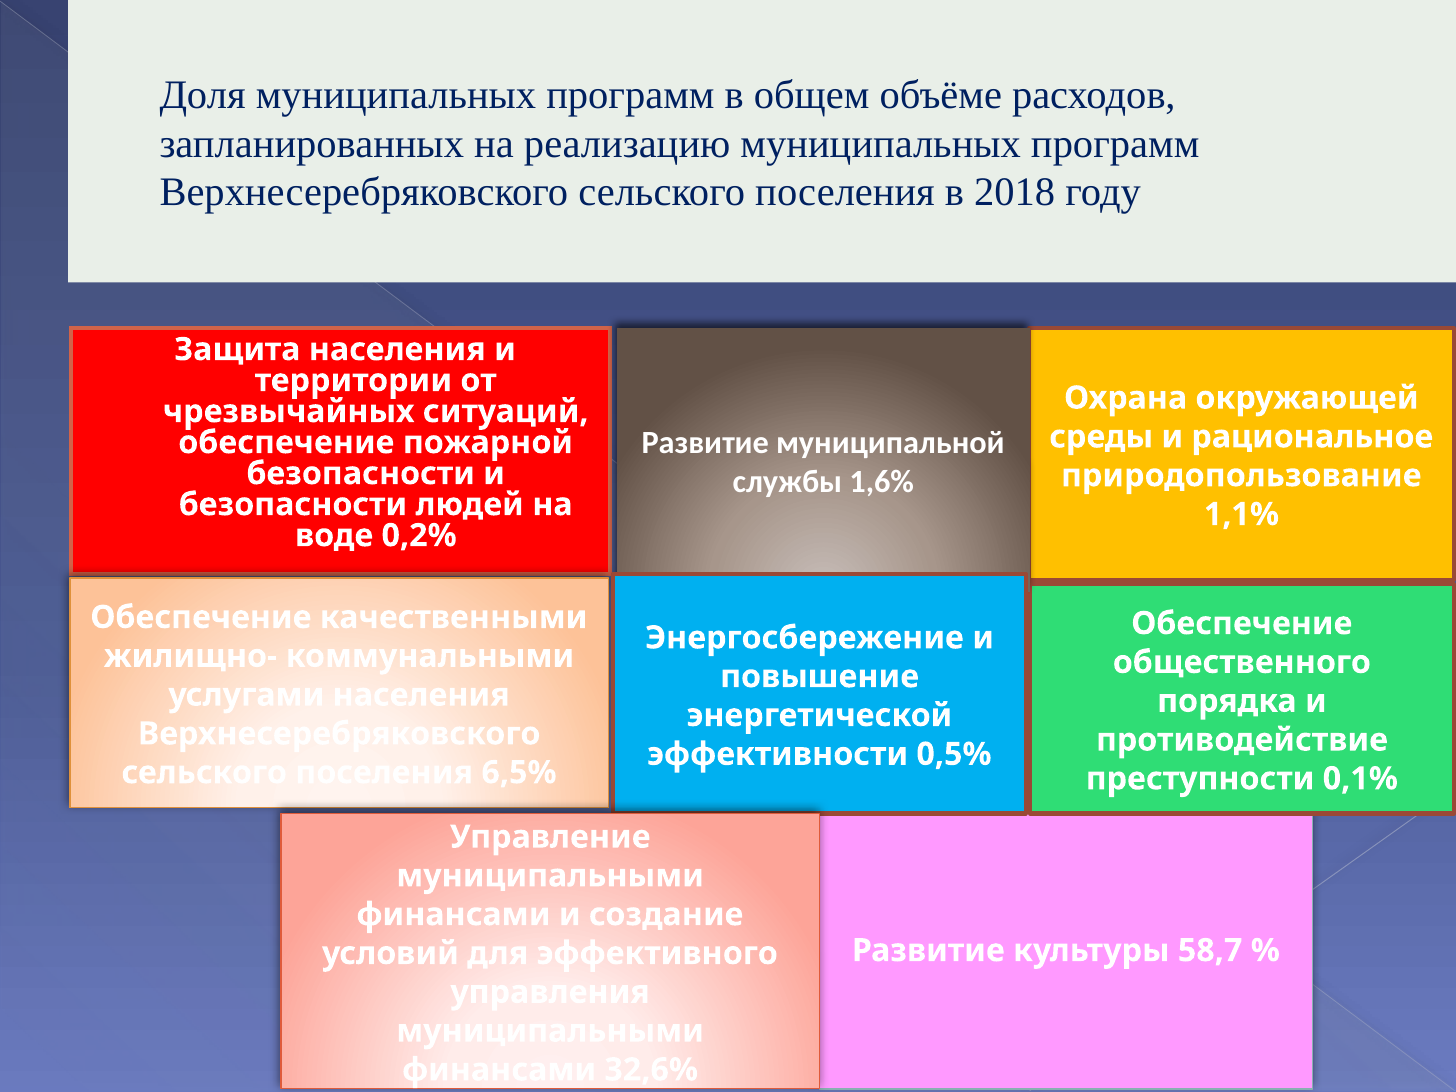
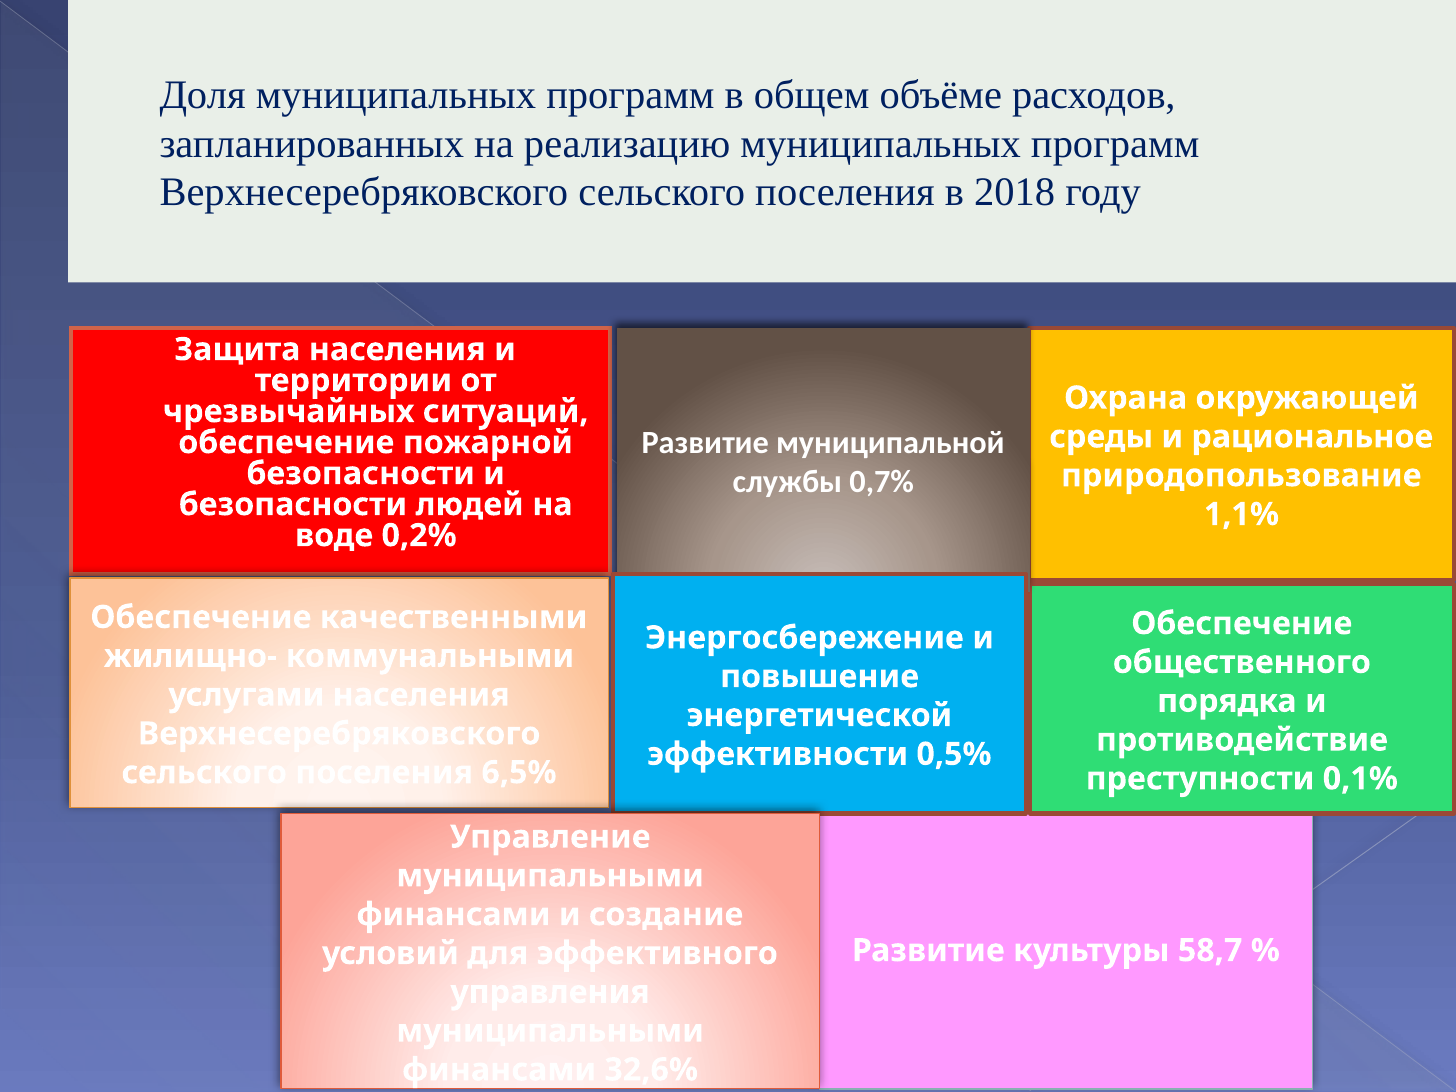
1,6%: 1,6% -> 0,7%
